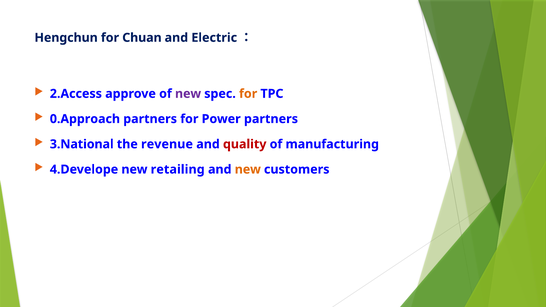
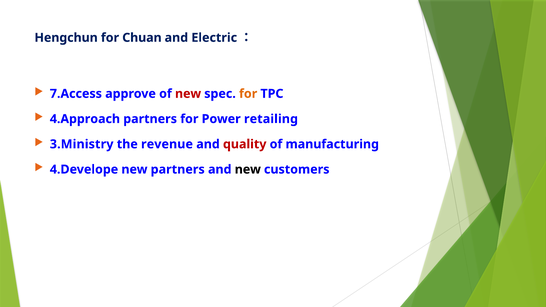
2.Access: 2.Access -> 7.Access
new at (188, 94) colour: purple -> red
0.Approach: 0.Approach -> 4.Approach
Power partners: partners -> retailing
3.National: 3.National -> 3.Ministry
new retailing: retailing -> partners
new at (248, 169) colour: orange -> black
